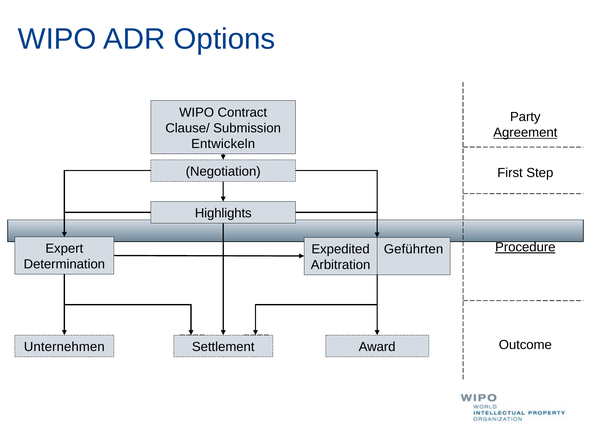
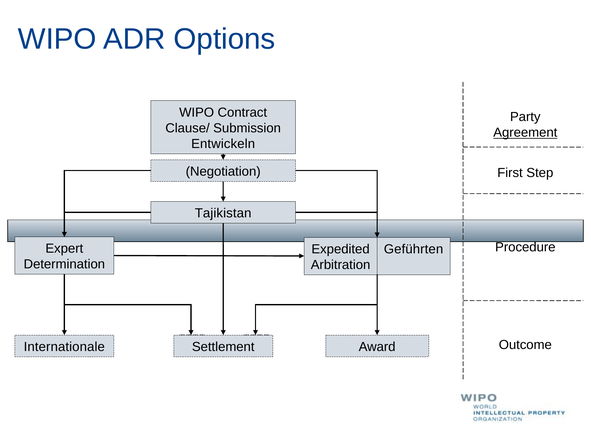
Highlights: Highlights -> Tajikistan
Procedure underline: present -> none
Unternehmen: Unternehmen -> Internationale
